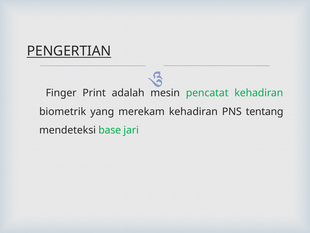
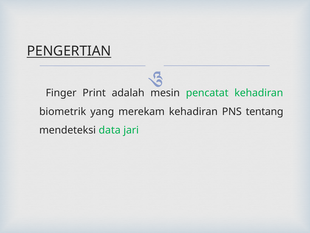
base: base -> data
